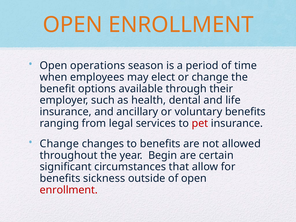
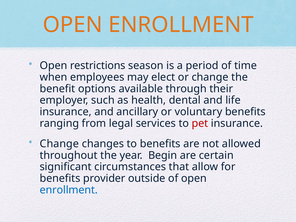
operations: operations -> restrictions
sickness: sickness -> provider
enrollment at (69, 190) colour: red -> blue
